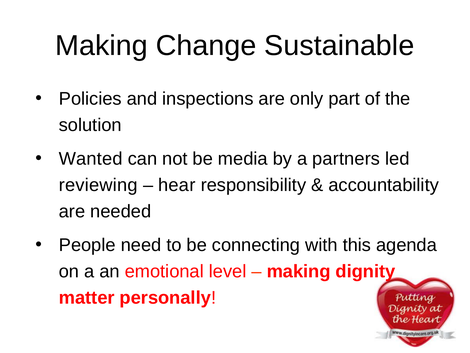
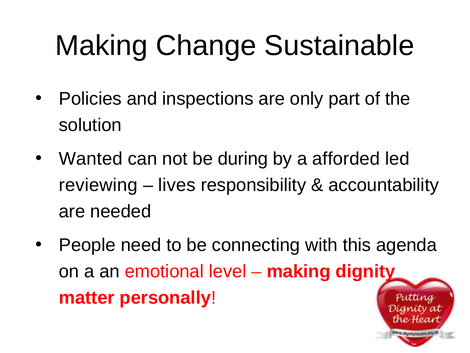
media: media -> during
partners: partners -> afforded
hear: hear -> lives
